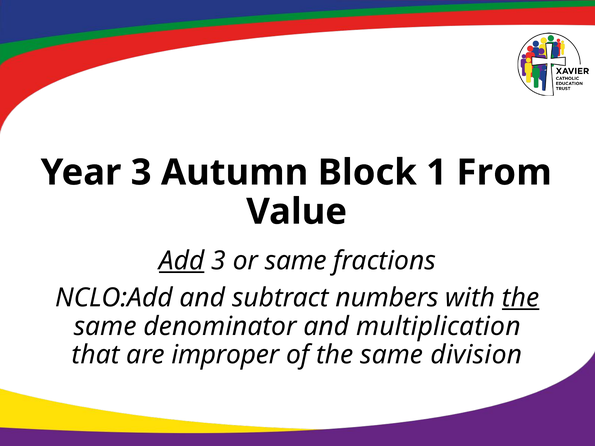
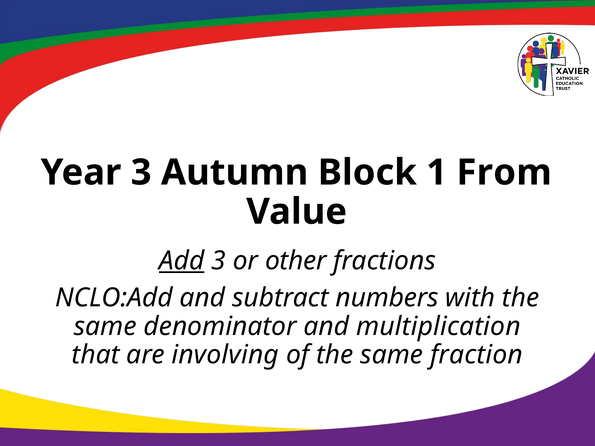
or same: same -> other
the at (521, 298) underline: present -> none
improper: improper -> involving
division: division -> fraction
